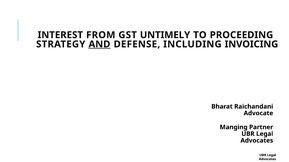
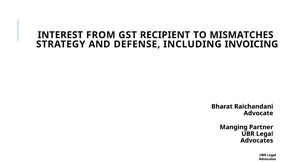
UNTIMELY: UNTIMELY -> RECIPIENT
PROCEEDING: PROCEEDING -> MISMATCHES
AND underline: present -> none
